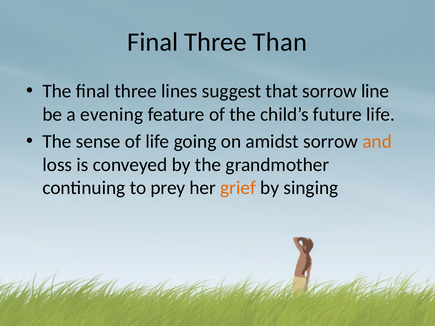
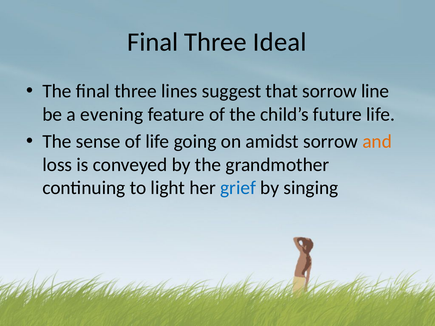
Than: Than -> Ideal
prey: prey -> light
grief colour: orange -> blue
